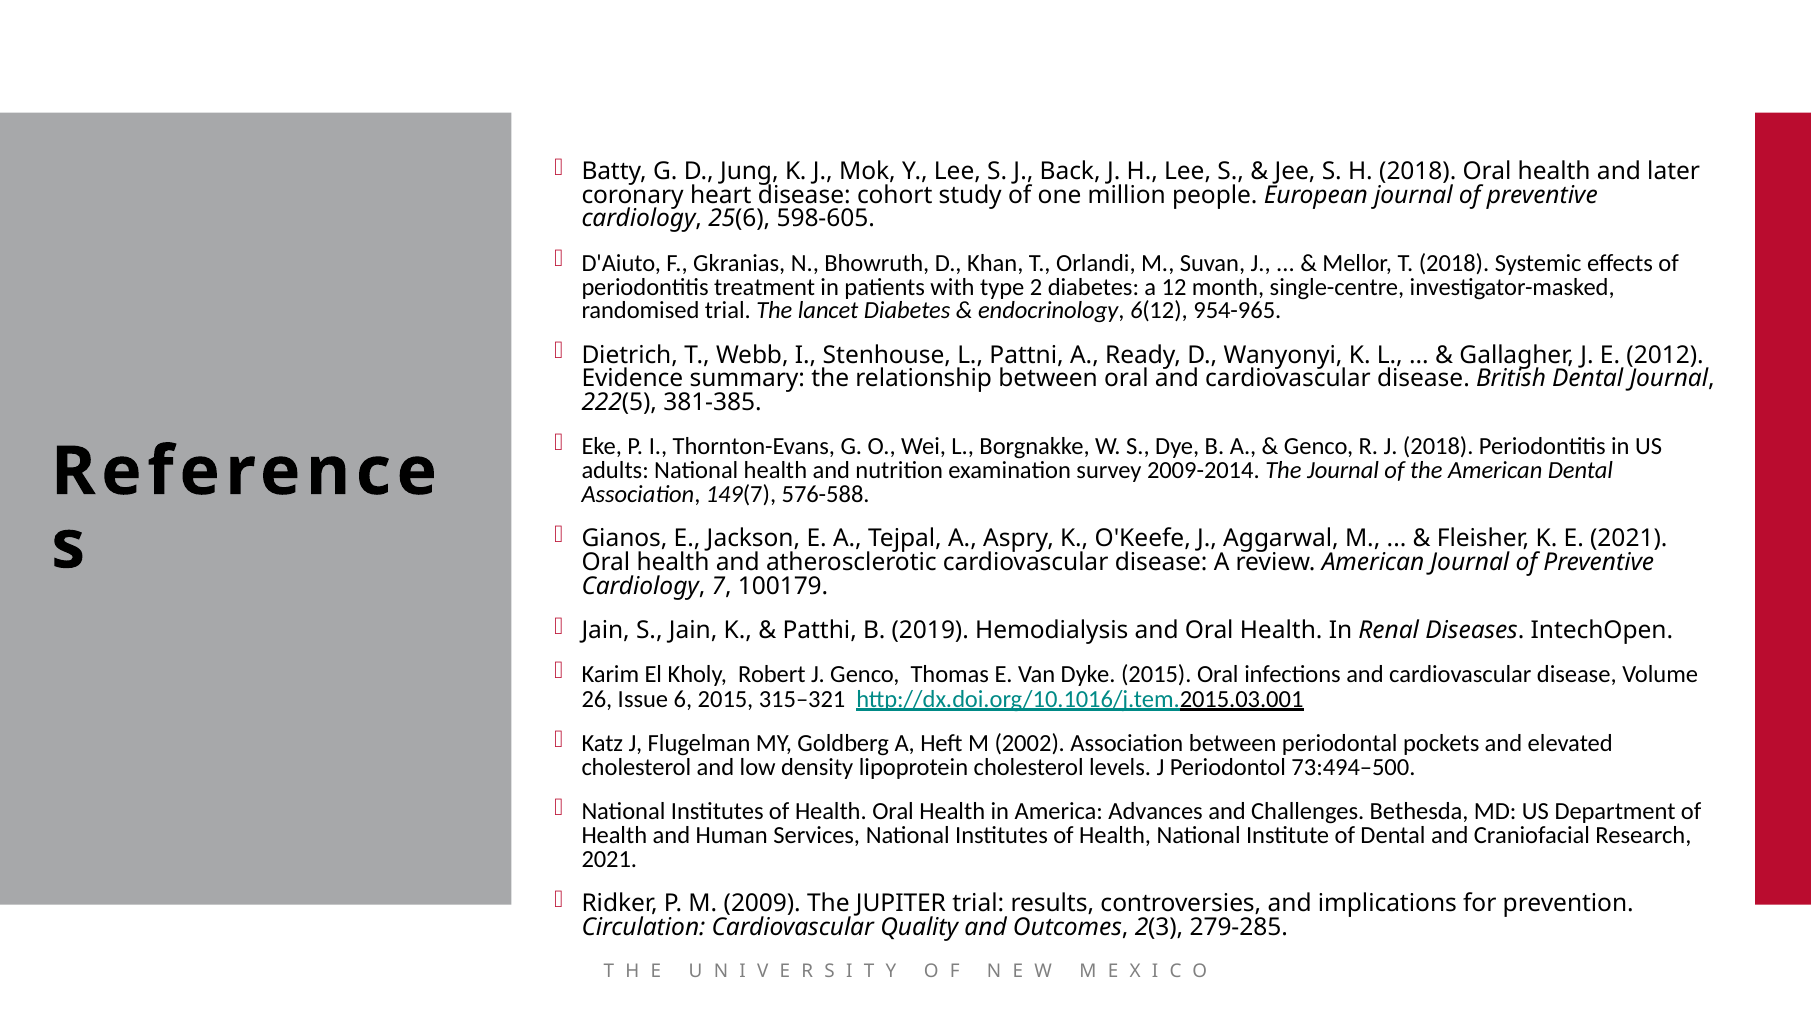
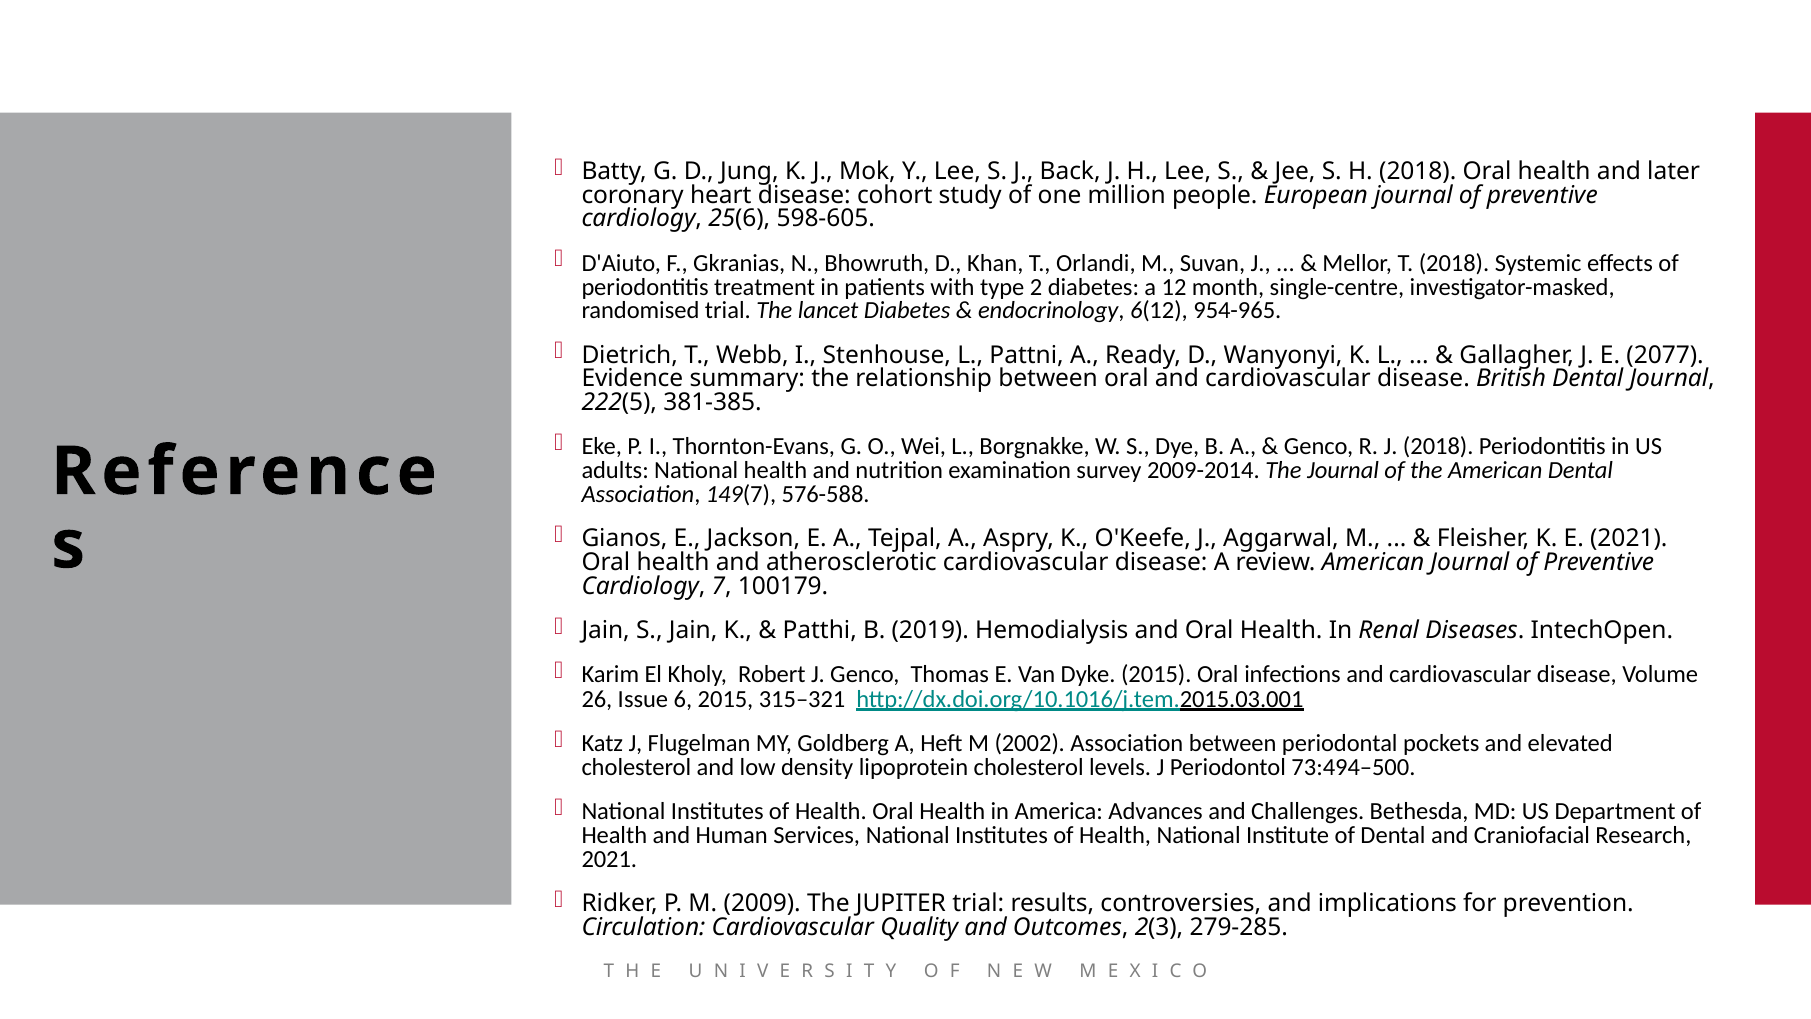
2012: 2012 -> 2077
